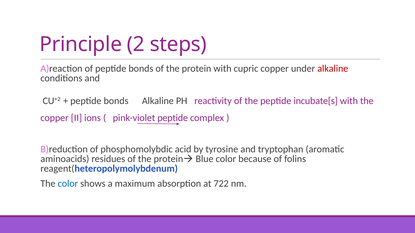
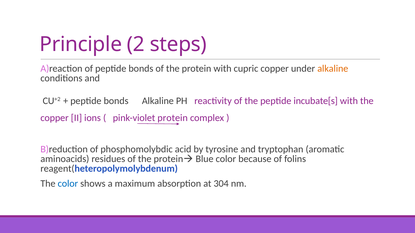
alkaline at (333, 69) colour: red -> orange
pink-violet peptide: peptide -> protein
722: 722 -> 304
